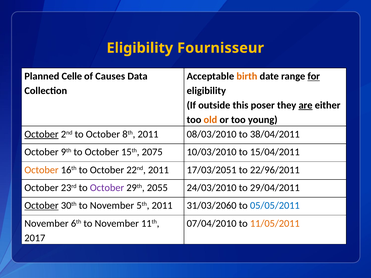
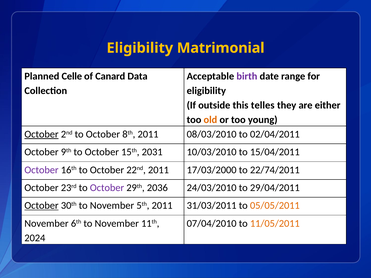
Fournisseur: Fournisseur -> Matrimonial
Causes: Causes -> Canard
birth colour: orange -> purple
for underline: present -> none
poser: poser -> telles
are underline: present -> none
38/04/2011: 38/04/2011 -> 02/04/2011
2075: 2075 -> 2031
October at (41, 170) colour: orange -> purple
17/03/2051: 17/03/2051 -> 17/03/2000
22/96/2011: 22/96/2011 -> 22/74/2011
2055: 2055 -> 2036
31/03/2060: 31/03/2060 -> 31/03/2011
05/05/2011 colour: blue -> orange
2017: 2017 -> 2024
